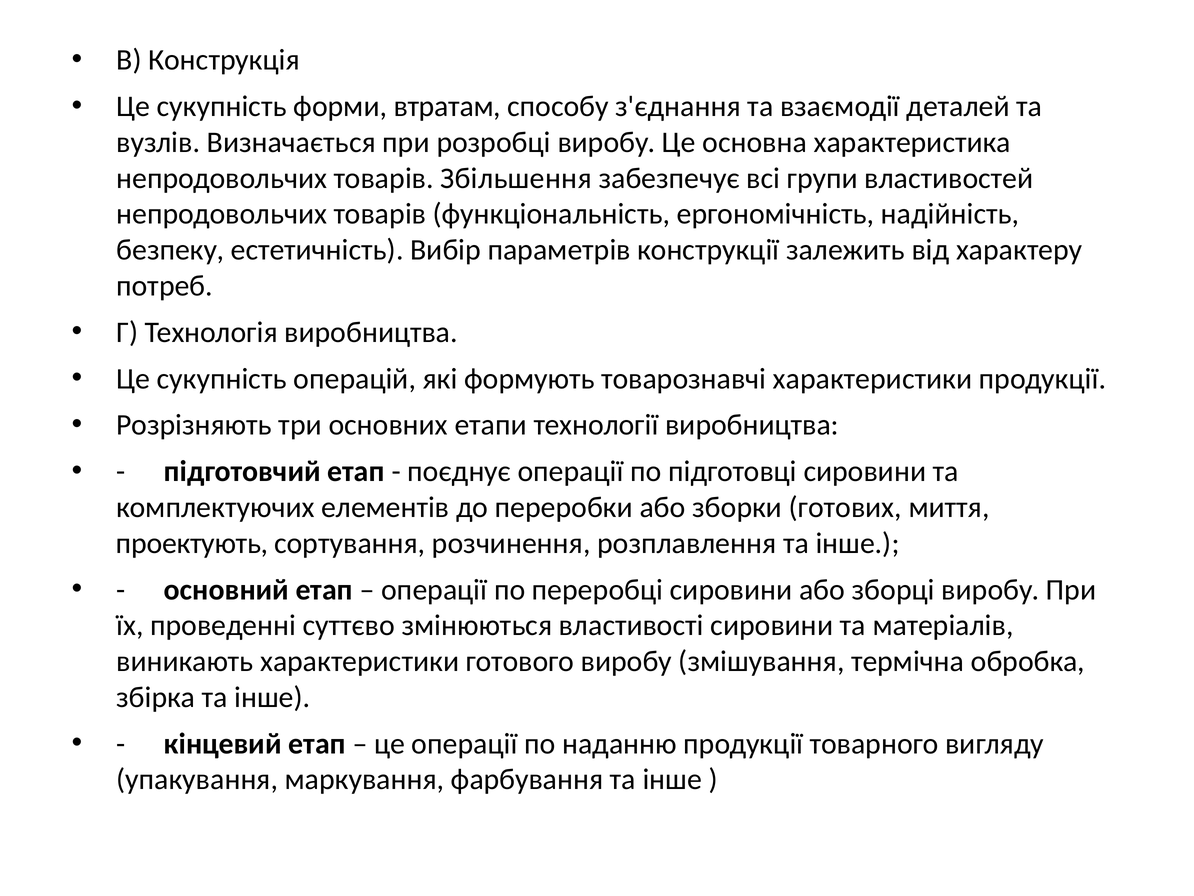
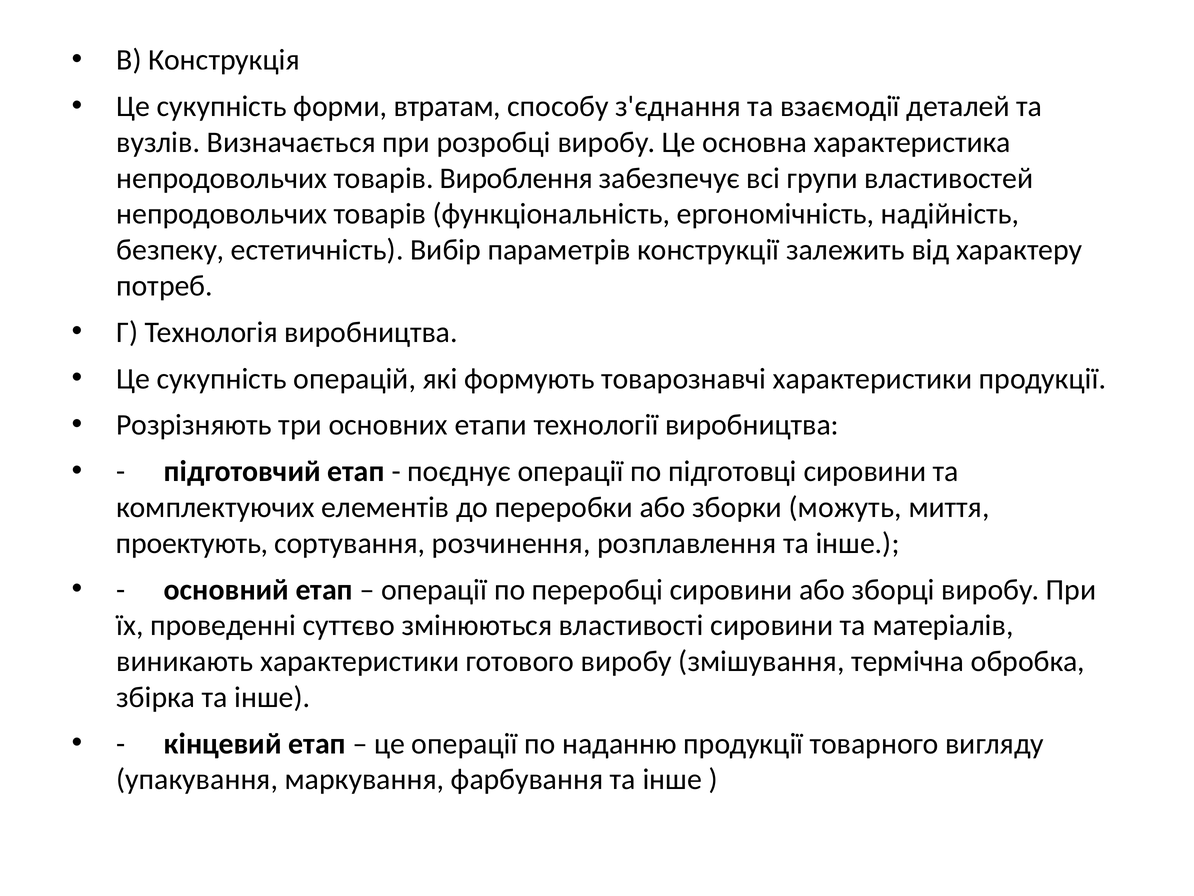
Збільшення: Збільшення -> Вироблення
готових: готових -> можуть
